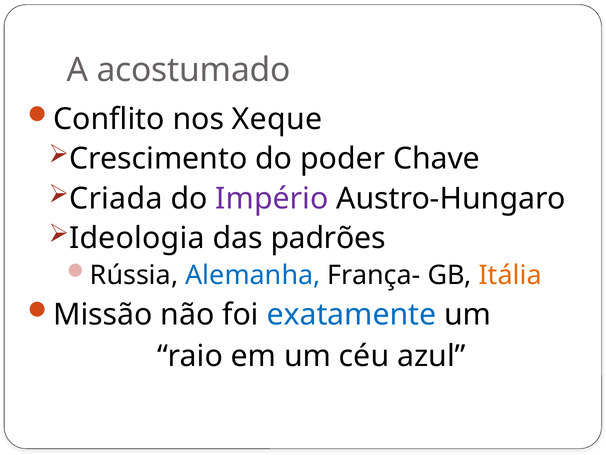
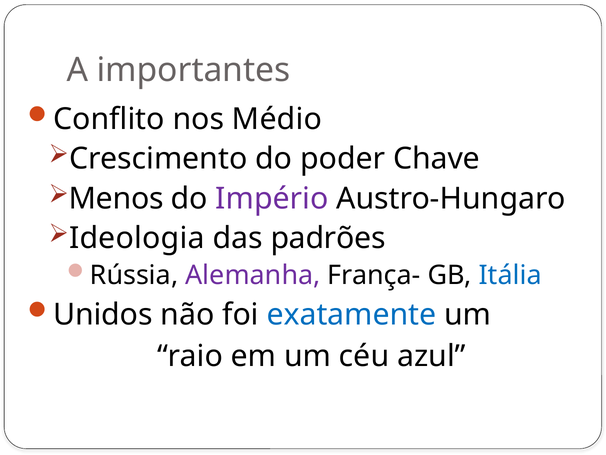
acostumado: acostumado -> importantes
Xeque: Xeque -> Médio
Criada: Criada -> Menos
Alemanha colour: blue -> purple
Itália colour: orange -> blue
Missão: Missão -> Unidos
